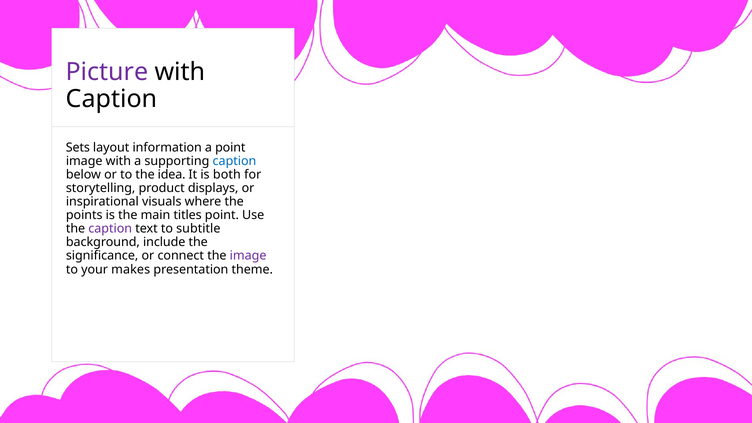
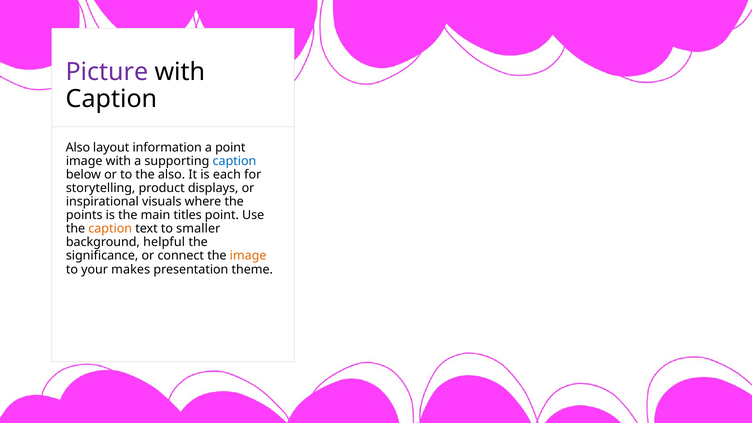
Sets at (78, 148): Sets -> Also
the idea: idea -> also
both: both -> each
caption at (110, 229) colour: purple -> orange
subtitle: subtitle -> smaller
include: include -> helpful
image at (248, 256) colour: purple -> orange
